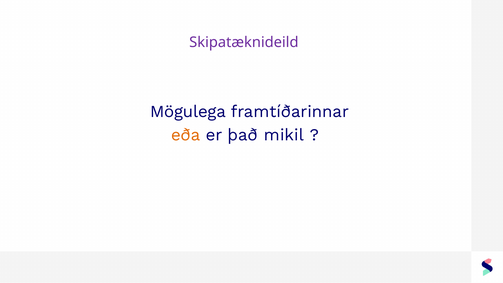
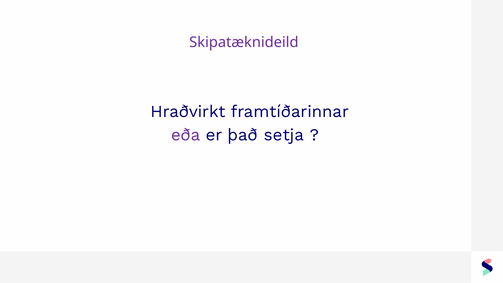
Mögulega: Mögulega -> Hraðvirkt
eða colour: orange -> purple
mikil: mikil -> setja
